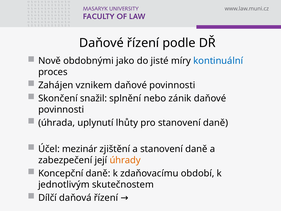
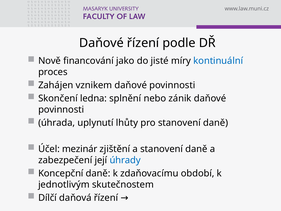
obdobnými: obdobnými -> financování
snažil: snažil -> ledna
úhrady colour: orange -> blue
